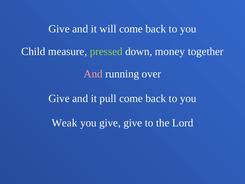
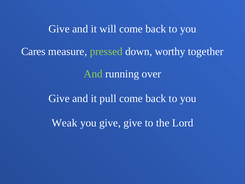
Child: Child -> Cares
money: money -> worthy
And at (93, 74) colour: pink -> light green
